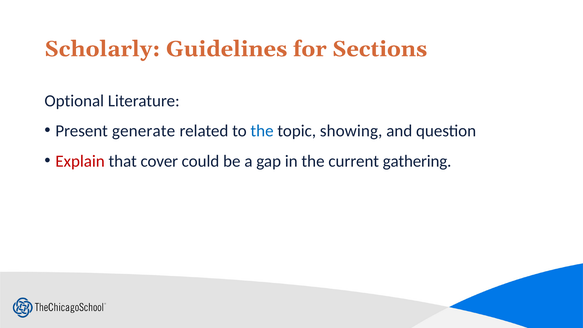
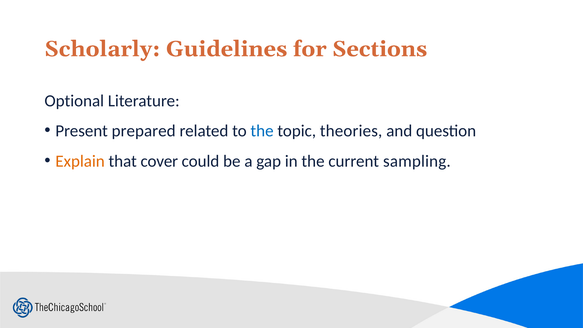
generate: generate -> prepared
showing: showing -> theories
Explain colour: red -> orange
gathering: gathering -> sampling
